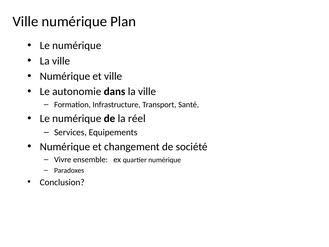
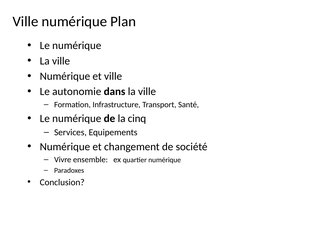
réel: réel -> cinq
